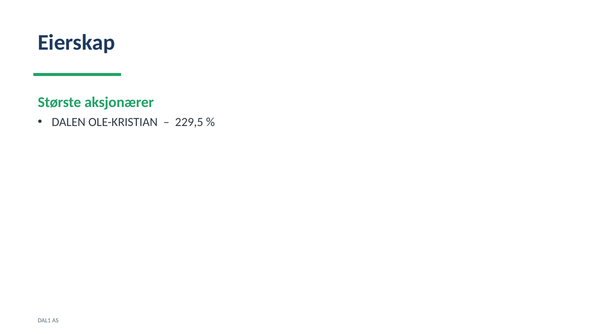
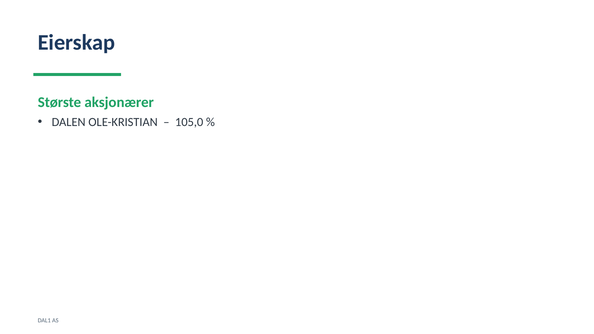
229,5: 229,5 -> 105,0
